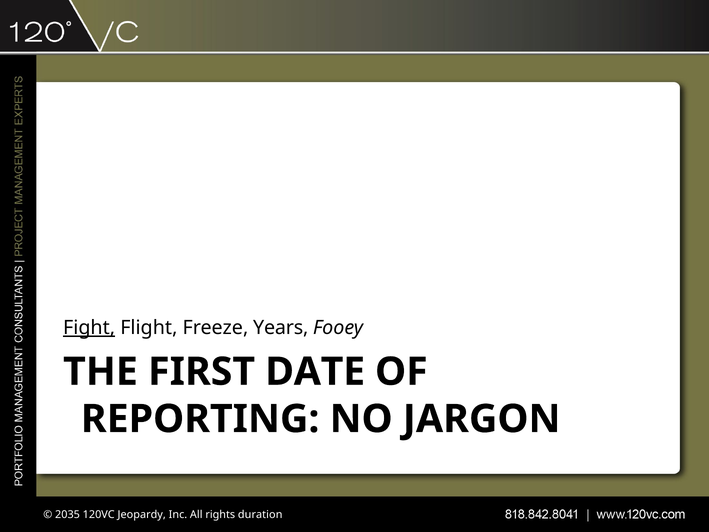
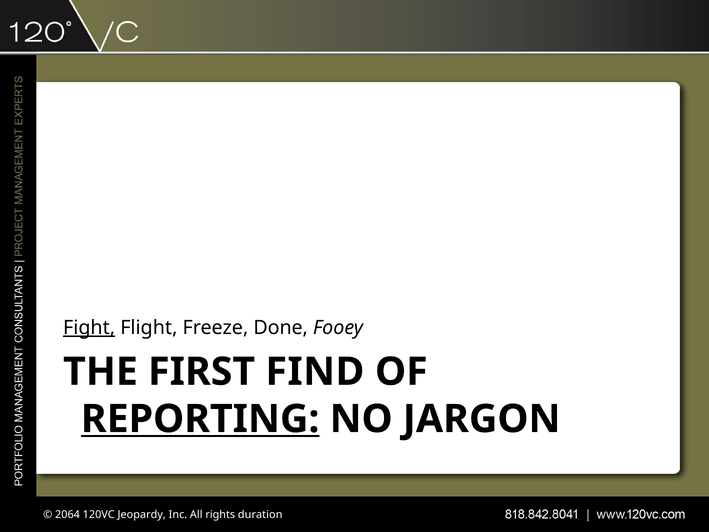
Years: Years -> Done
DATE: DATE -> FIND
REPORTING underline: none -> present
2035: 2035 -> 2064
